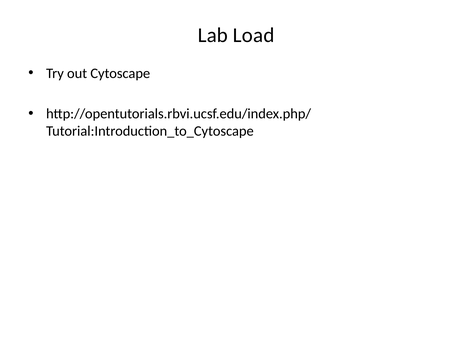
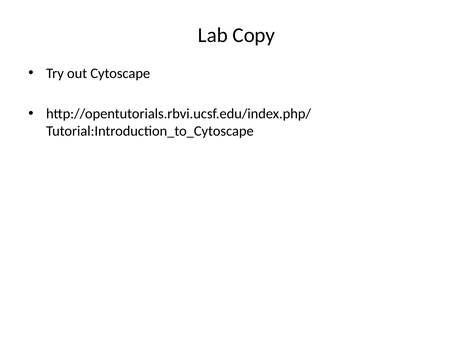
Load: Load -> Copy
